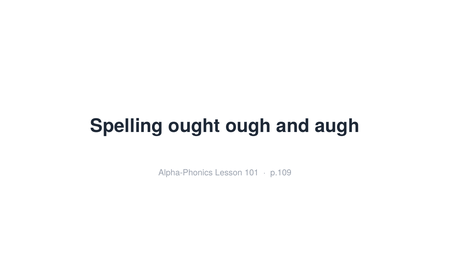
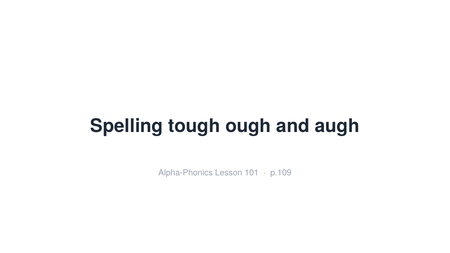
ought: ought -> tough
